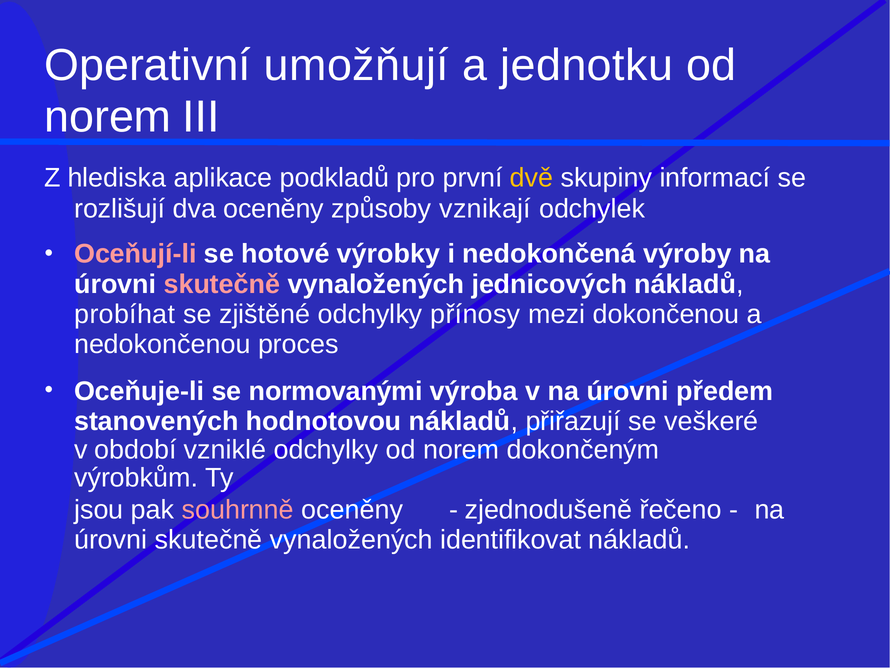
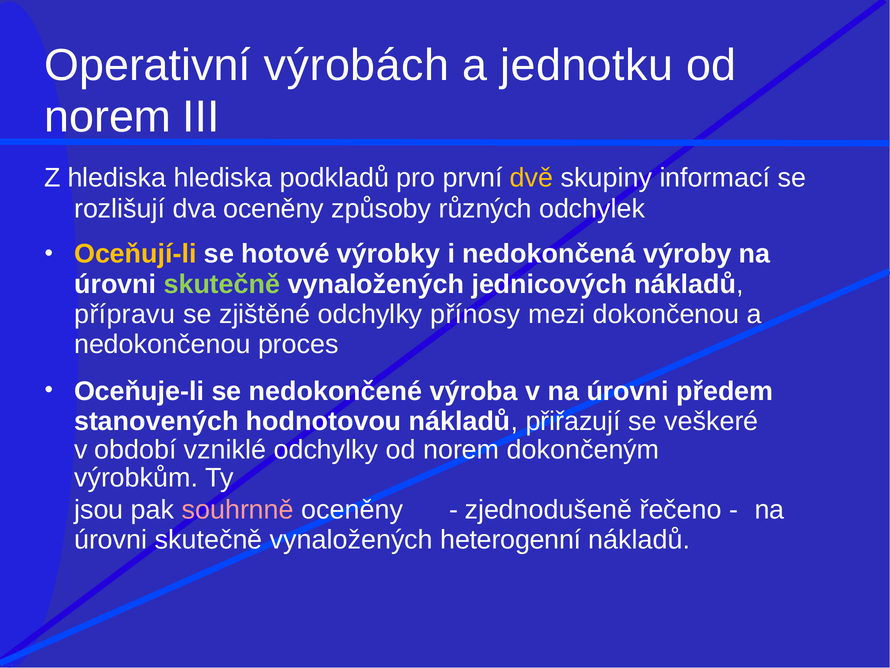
umožňují: umožňují -> výrobách
hlediska aplikace: aplikace -> hlediska
vznikají: vznikají -> různých
Oceňují-li colour: pink -> yellow
skutečně at (222, 284) colour: pink -> light green
probíhat: probíhat -> přípravu
normovanými: normovanými -> nedokončené
identifikovat: identifikovat -> heterogenní
